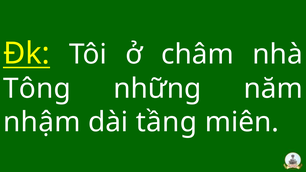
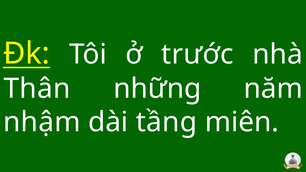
châm: châm -> trước
Tông: Tông -> Thân
